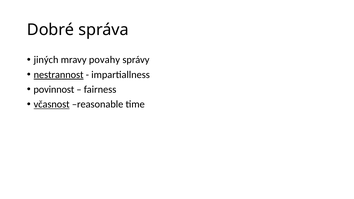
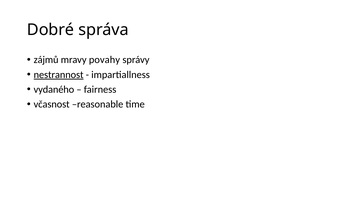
jiných: jiných -> zájmů
povinnost: povinnost -> vydaného
včasnost underline: present -> none
